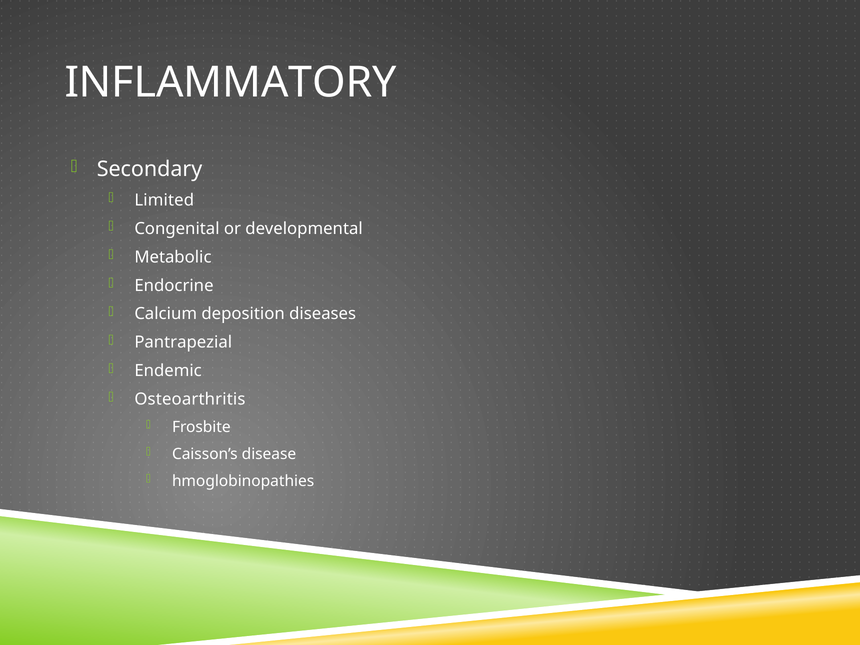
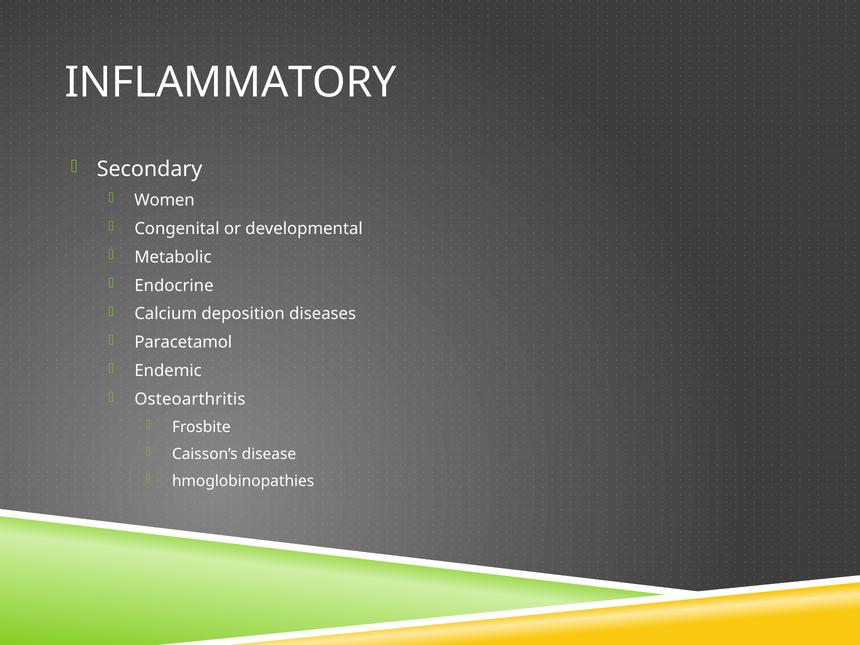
Limited: Limited -> Women
Pantrapezial: Pantrapezial -> Paracetamol
